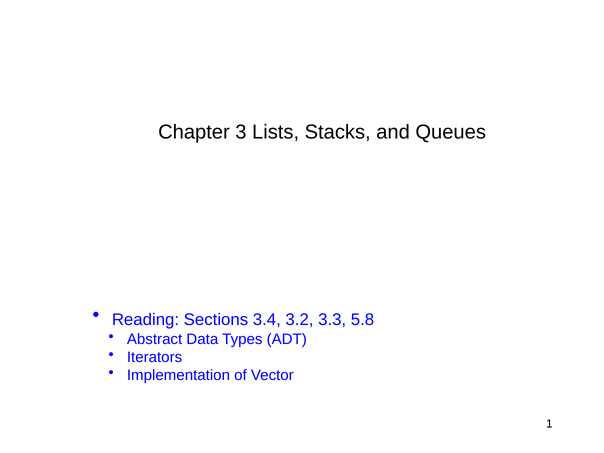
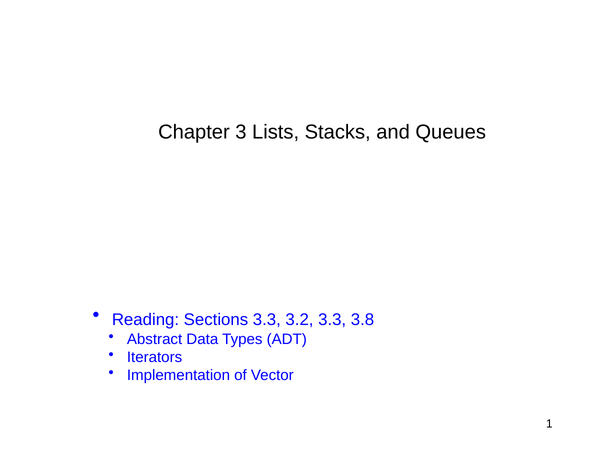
Sections 3.4: 3.4 -> 3.3
5.8: 5.8 -> 3.8
